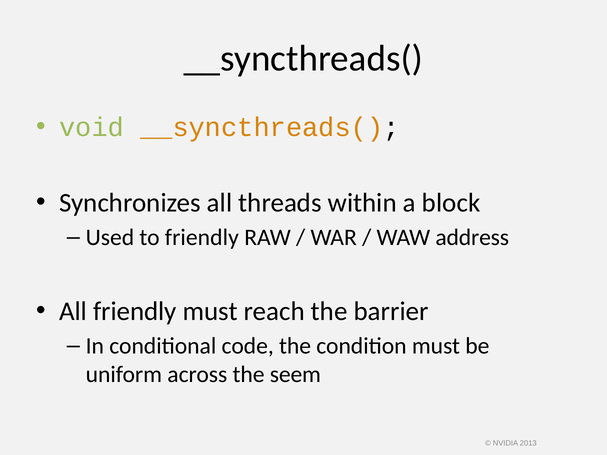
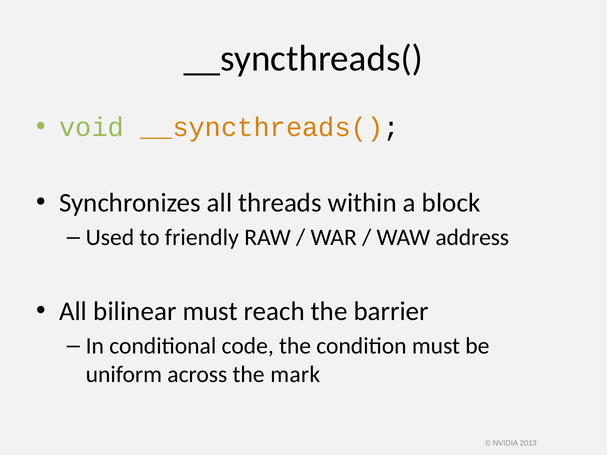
All friendly: friendly -> bilinear
seem: seem -> mark
